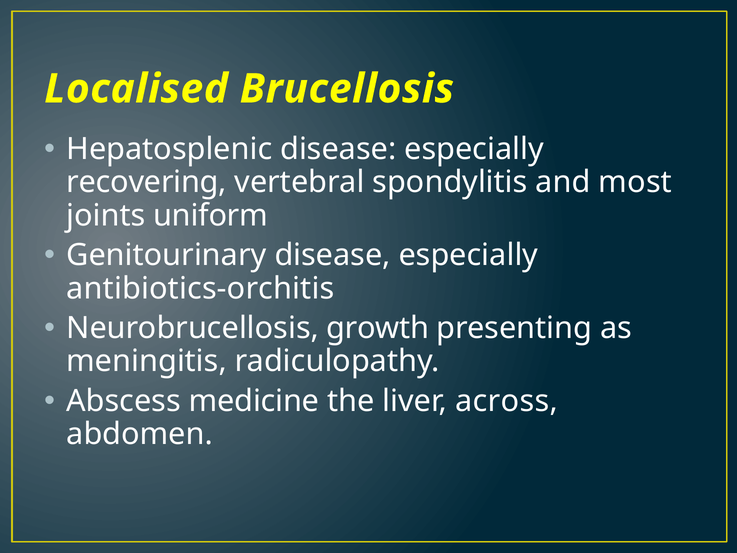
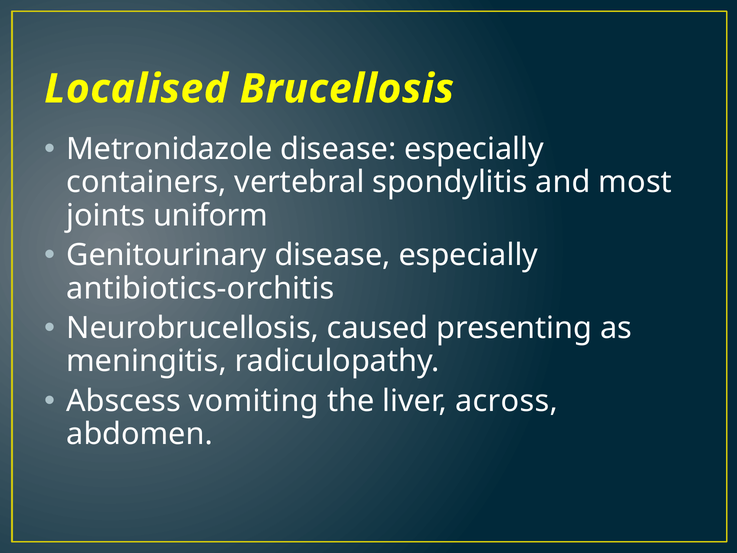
Hepatosplenic: Hepatosplenic -> Metronidazole
recovering: recovering -> containers
growth: growth -> caused
medicine: medicine -> vomiting
